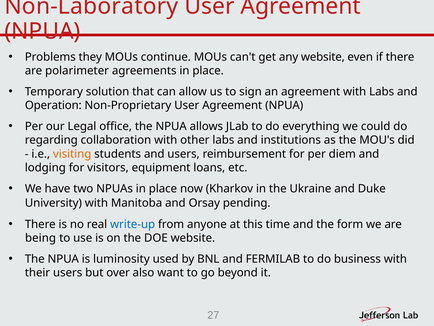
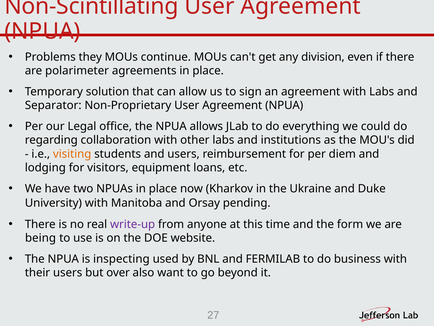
Non-Laboratory: Non-Laboratory -> Non-Scintillating
any website: website -> division
Operation: Operation -> Separator
write-up colour: blue -> purple
luminosity: luminosity -> inspecting
